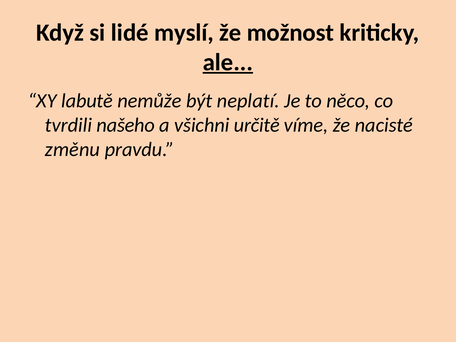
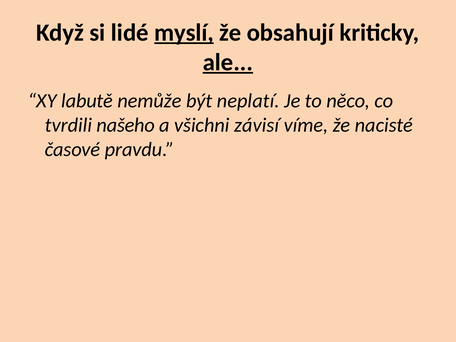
myslí underline: none -> present
možnost: možnost -> obsahují
určitě: určitě -> závisí
změnu: změnu -> časové
